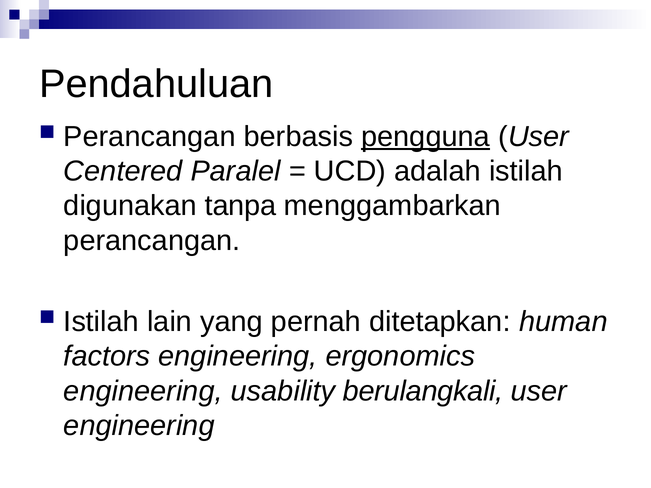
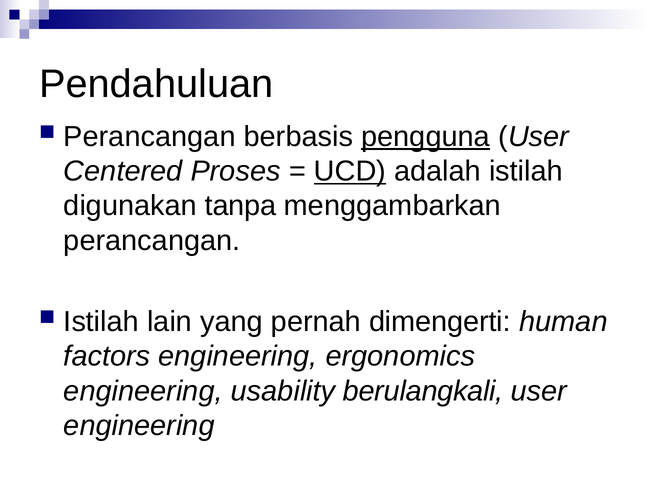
Paralel: Paralel -> Proses
UCD underline: none -> present
ditetapkan: ditetapkan -> dimengerti
